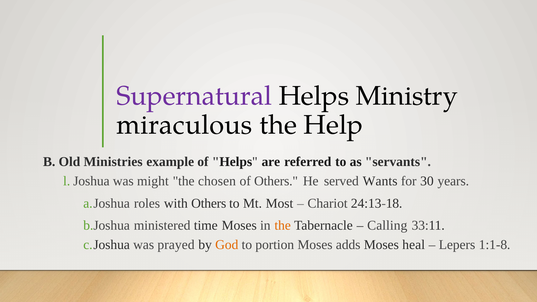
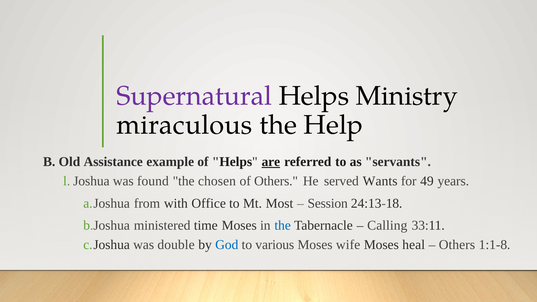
Ministries: Ministries -> Assistance
are underline: none -> present
might: might -> found
30: 30 -> 49
roles: roles -> from
with Others: Others -> Office
Chariot: Chariot -> Session
the at (283, 225) colour: orange -> blue
prayed: prayed -> double
God colour: orange -> blue
portion: portion -> various
adds: adds -> wife
Lepers at (457, 245): Lepers -> Others
